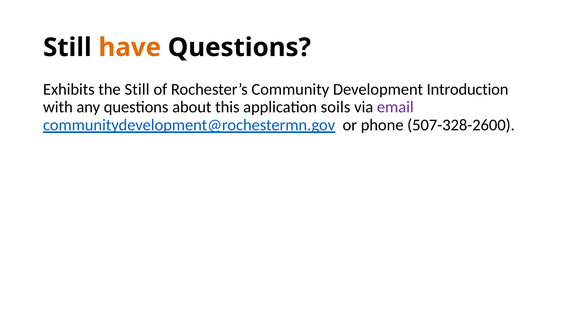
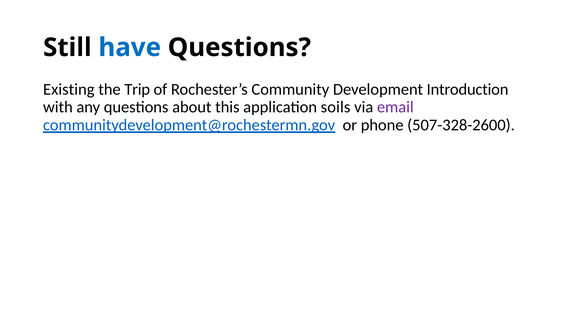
have colour: orange -> blue
Exhibits: Exhibits -> Existing
the Still: Still -> Trip
